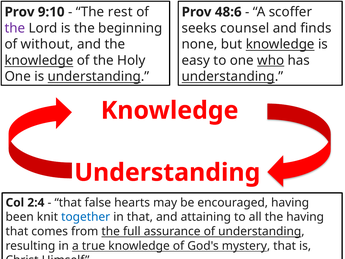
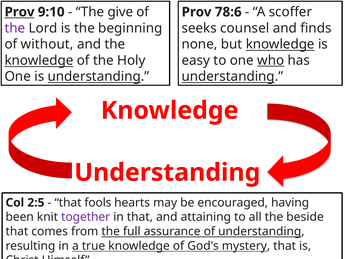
Prov at (20, 12) underline: none -> present
rest: rest -> give
48:6: 48:6 -> 78:6
2:4: 2:4 -> 2:5
false: false -> fools
together colour: blue -> purple
the having: having -> beside
